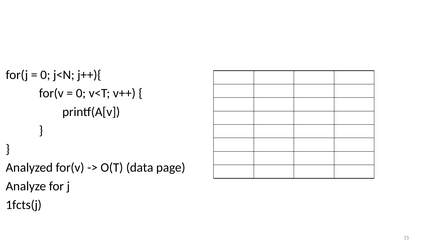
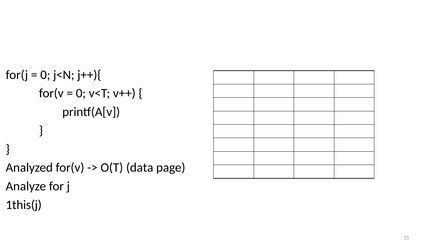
1fcts(j: 1fcts(j -> 1this(j
